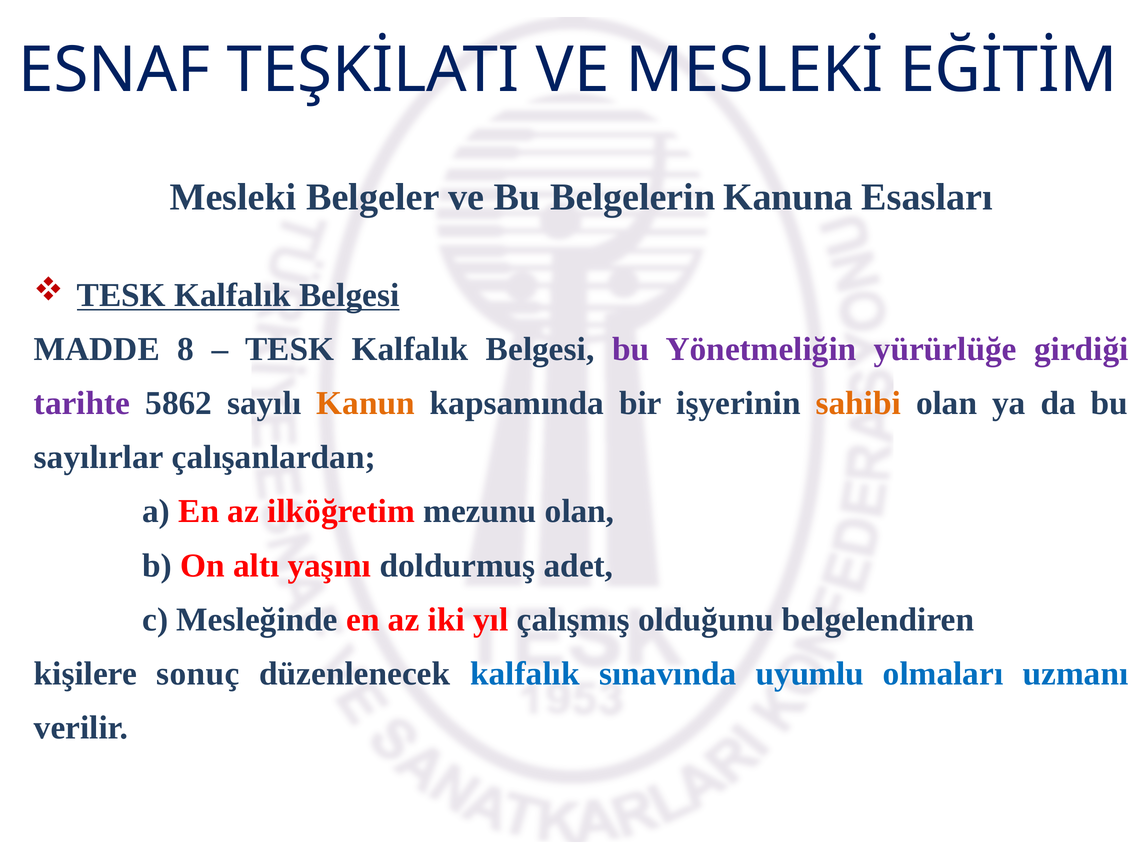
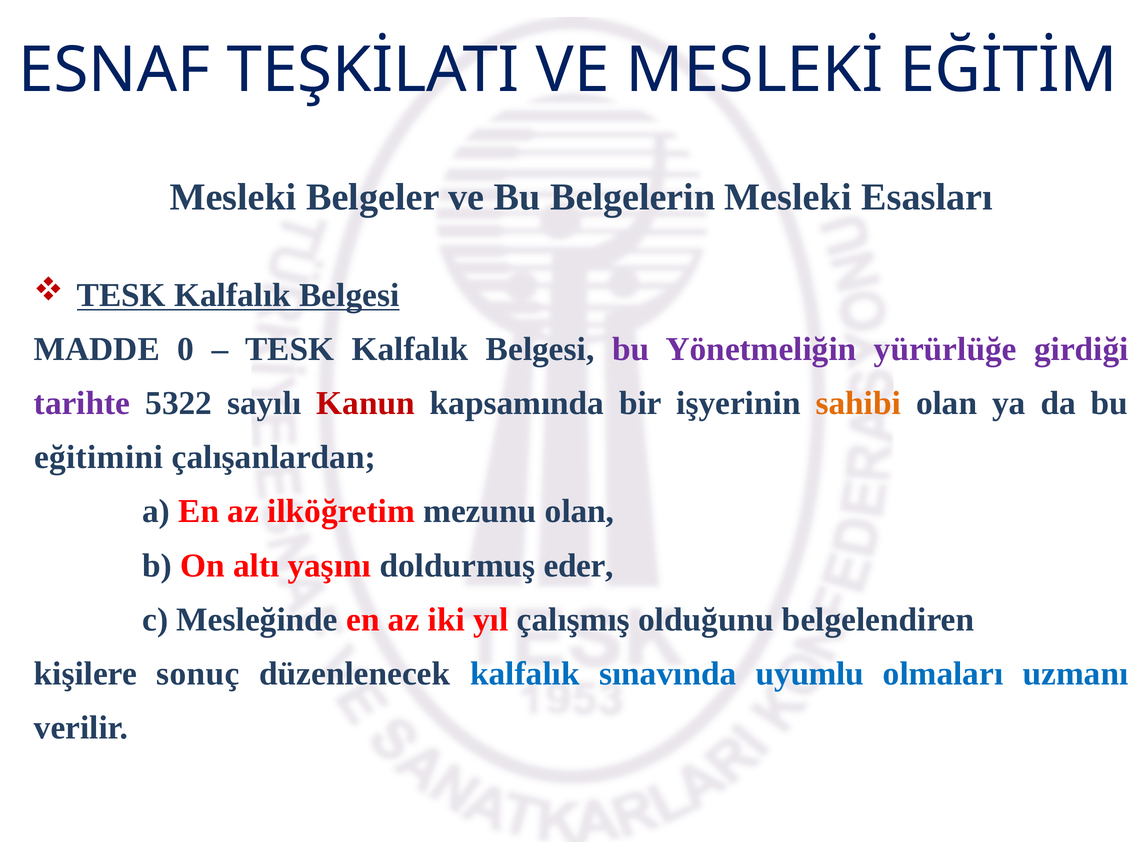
Belgelerin Kanuna: Kanuna -> Mesleki
8: 8 -> 0
5862: 5862 -> 5322
Kanun colour: orange -> red
sayılırlar: sayılırlar -> eğitimini
adet: adet -> eder
